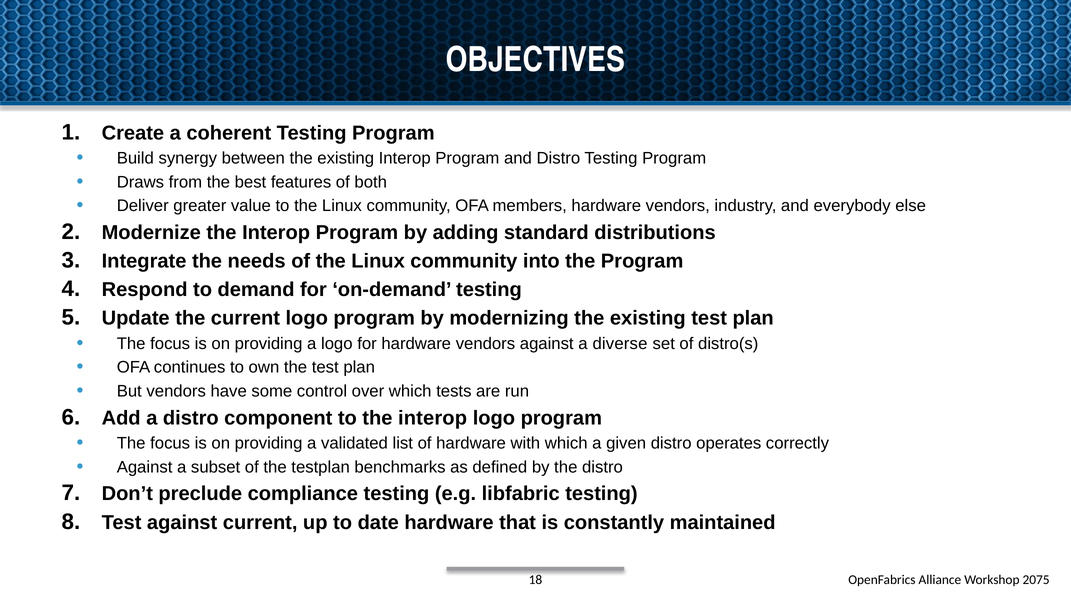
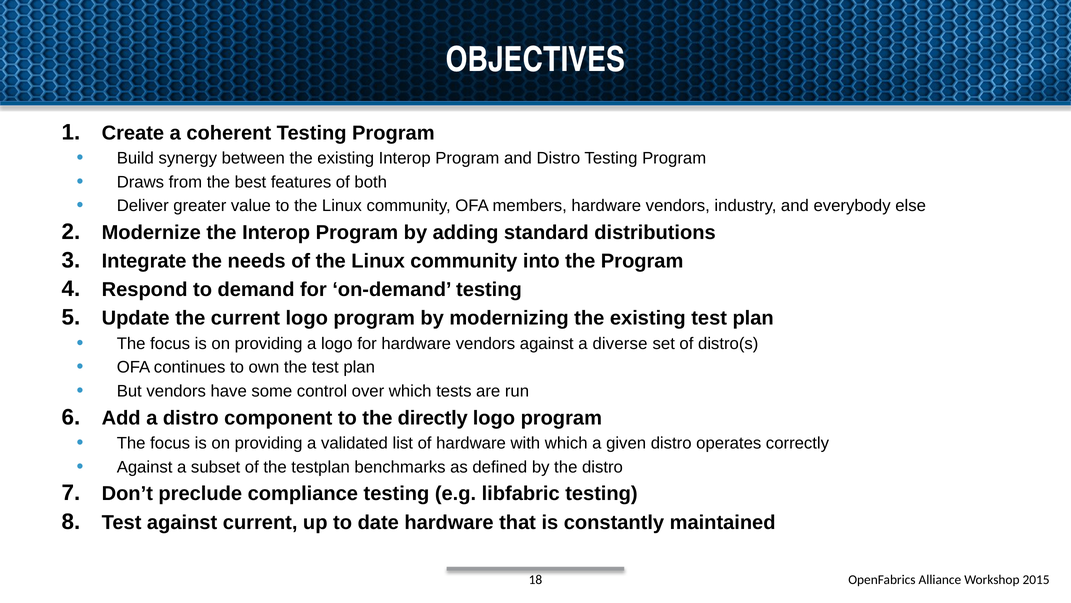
to the interop: interop -> directly
2075: 2075 -> 2015
